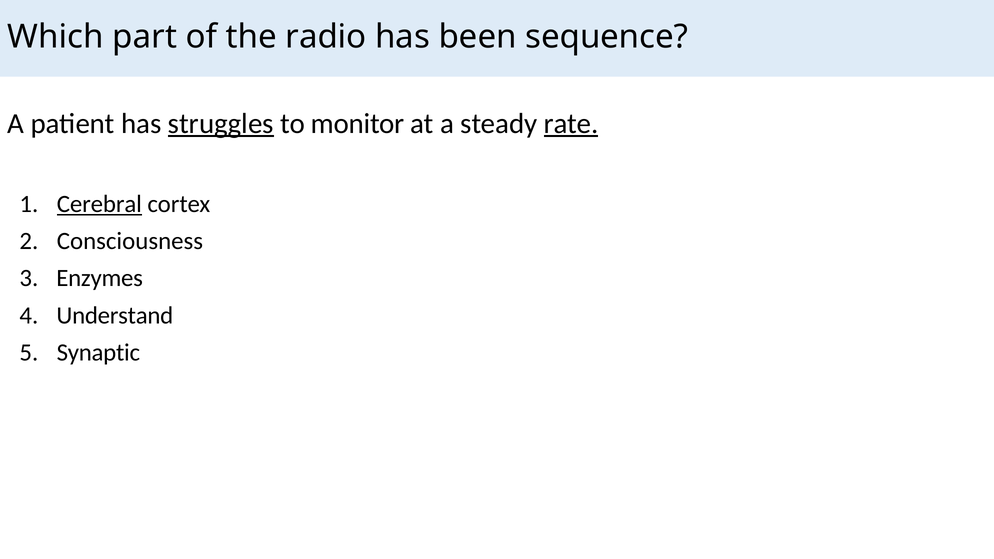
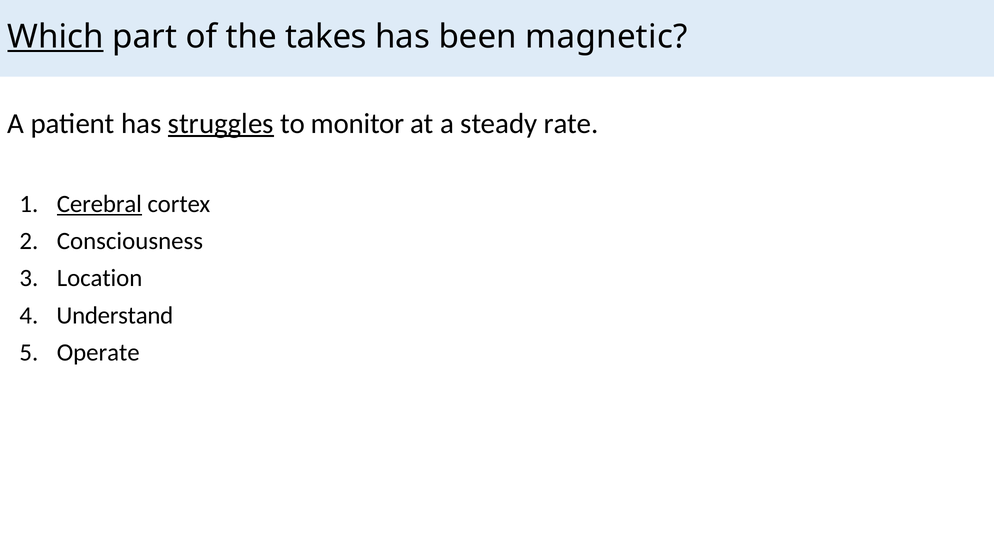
Which underline: none -> present
radio: radio -> takes
sequence: sequence -> magnetic
rate underline: present -> none
Enzymes: Enzymes -> Location
Synaptic: Synaptic -> Operate
